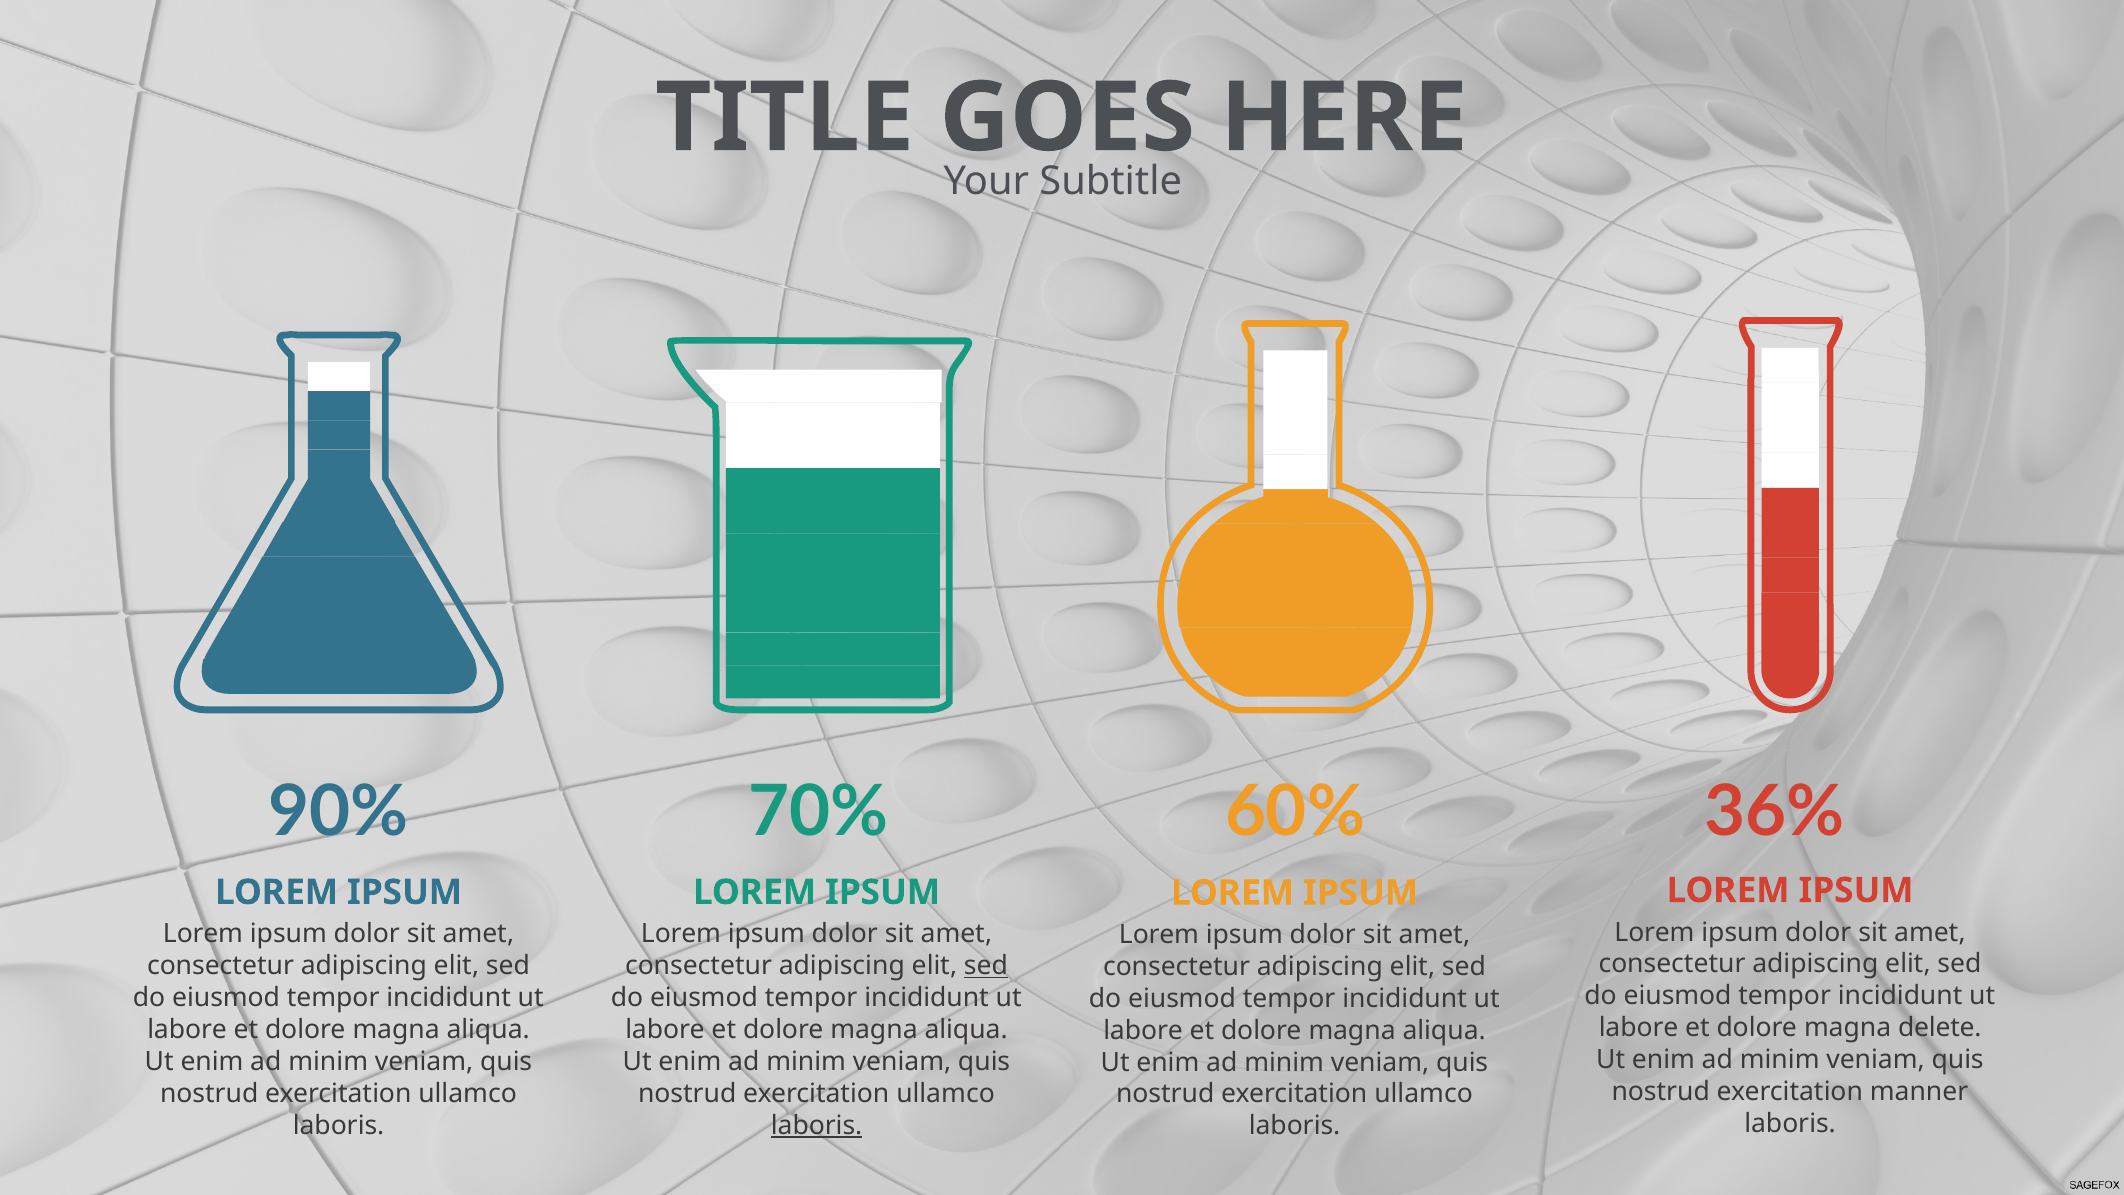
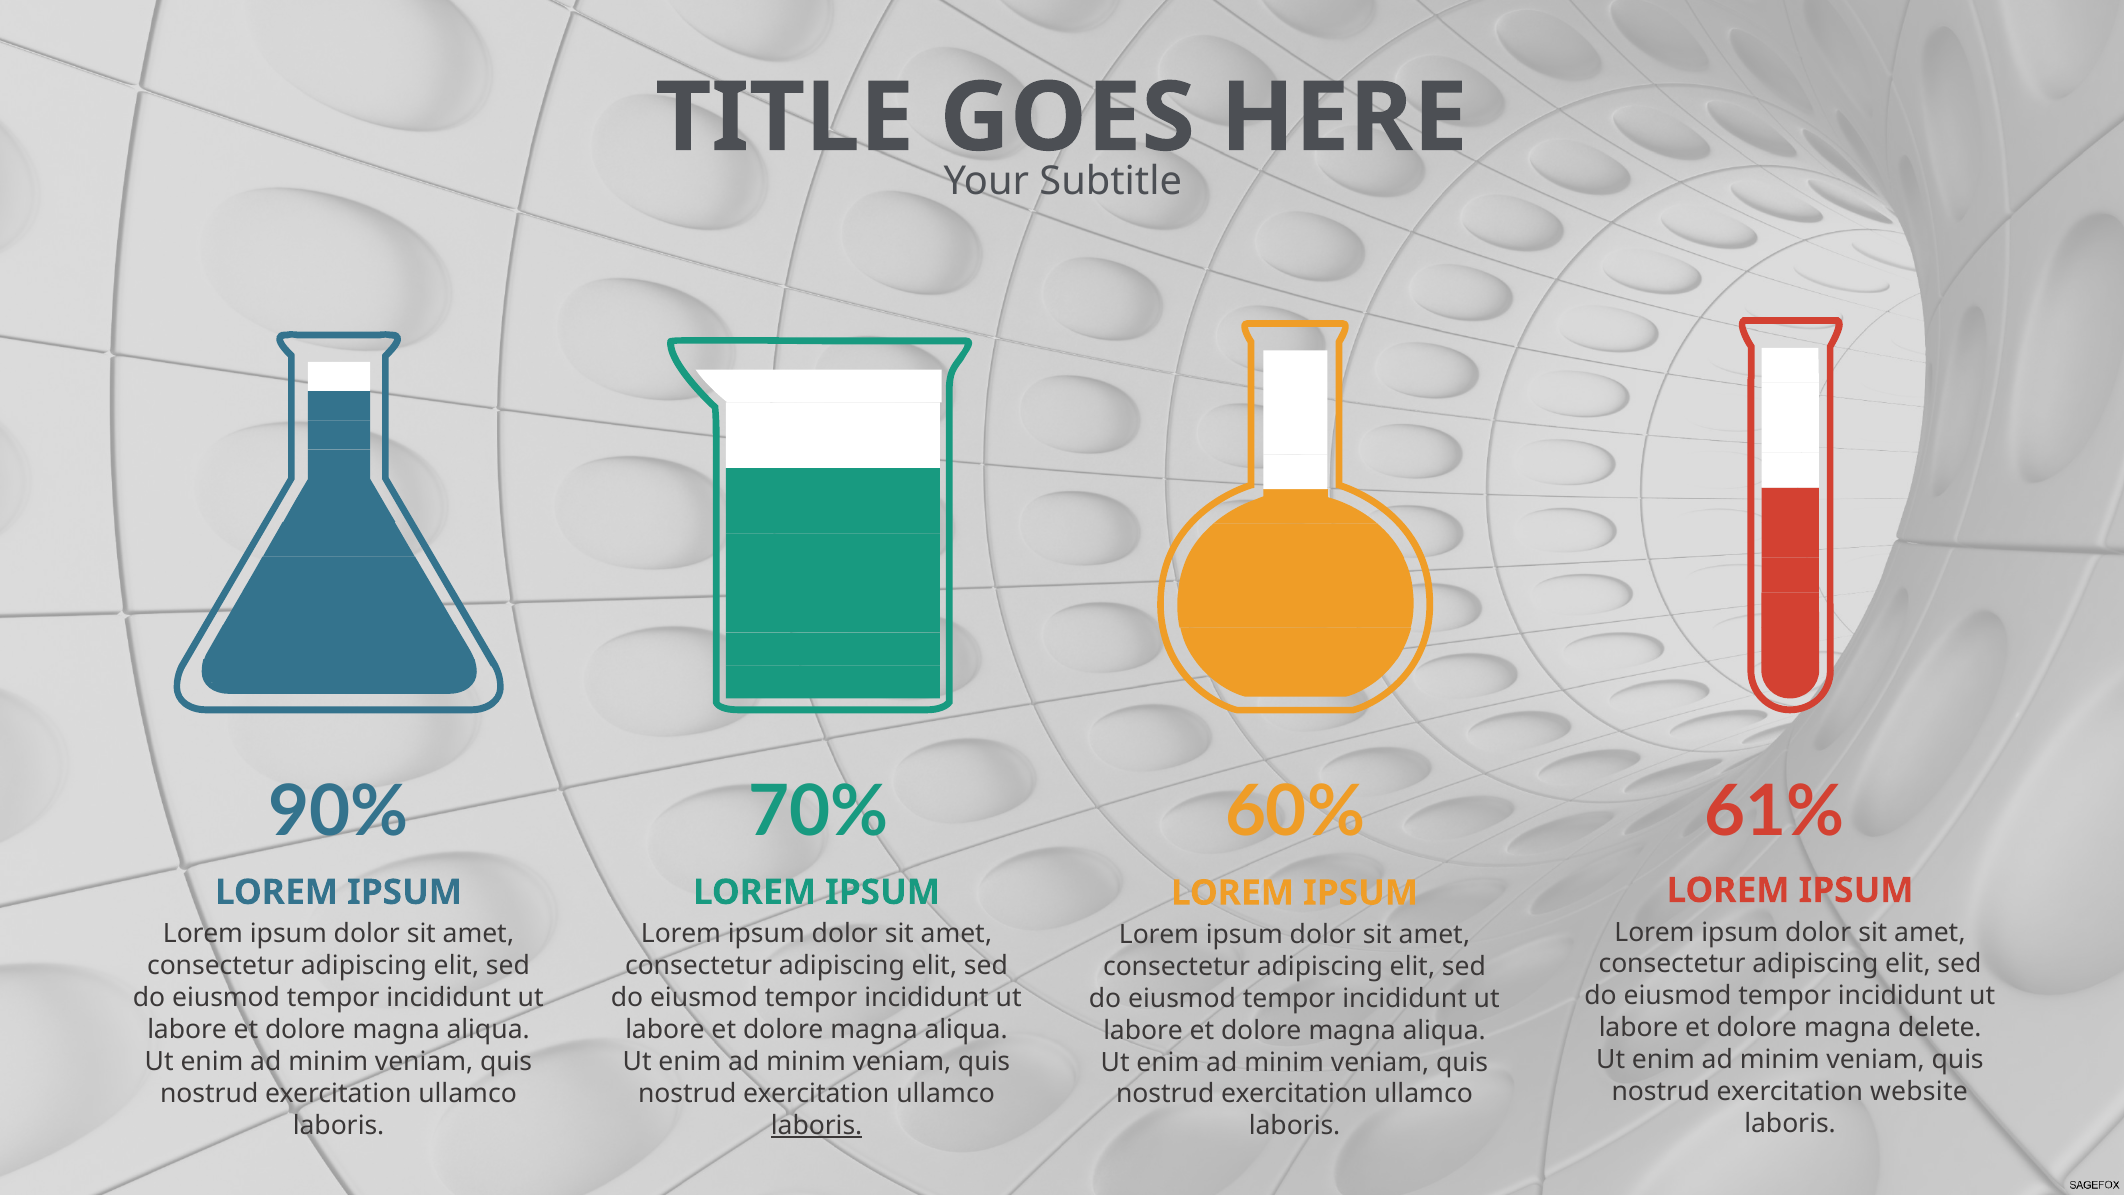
36%: 36% -> 61%
sed at (986, 966) underline: present -> none
manner: manner -> website
